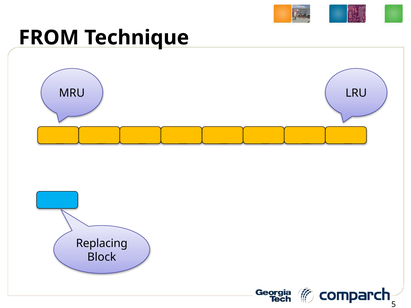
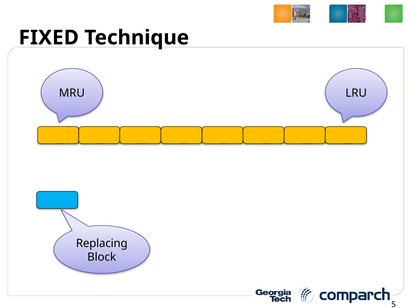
FROM: FROM -> FIXED
